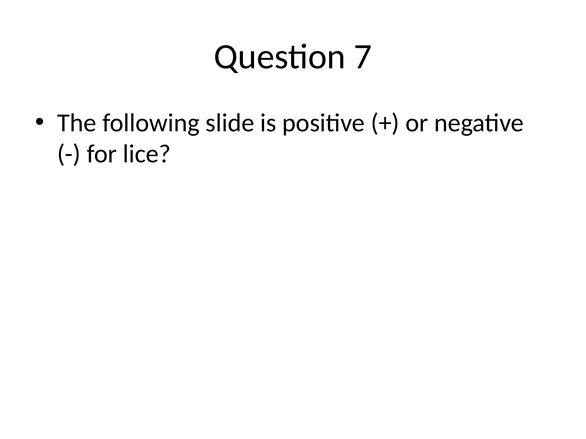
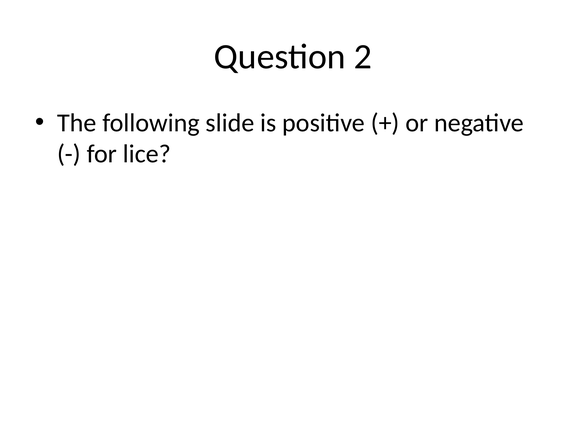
7: 7 -> 2
